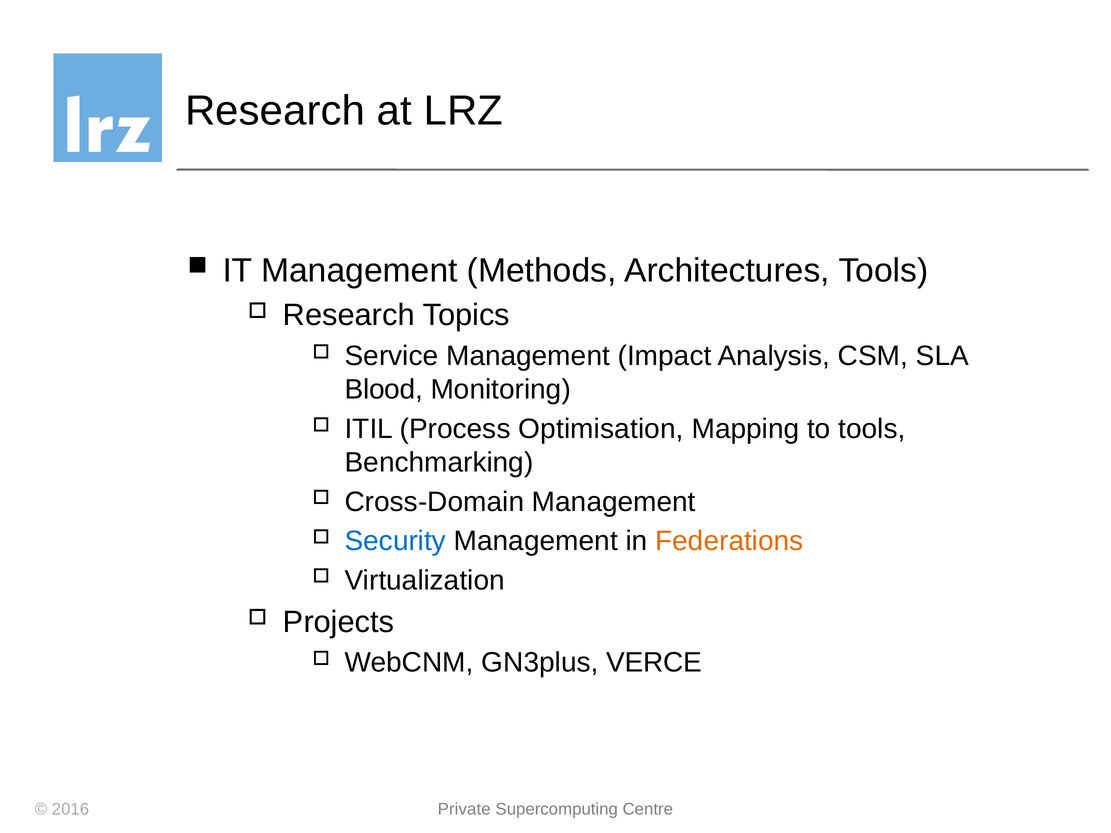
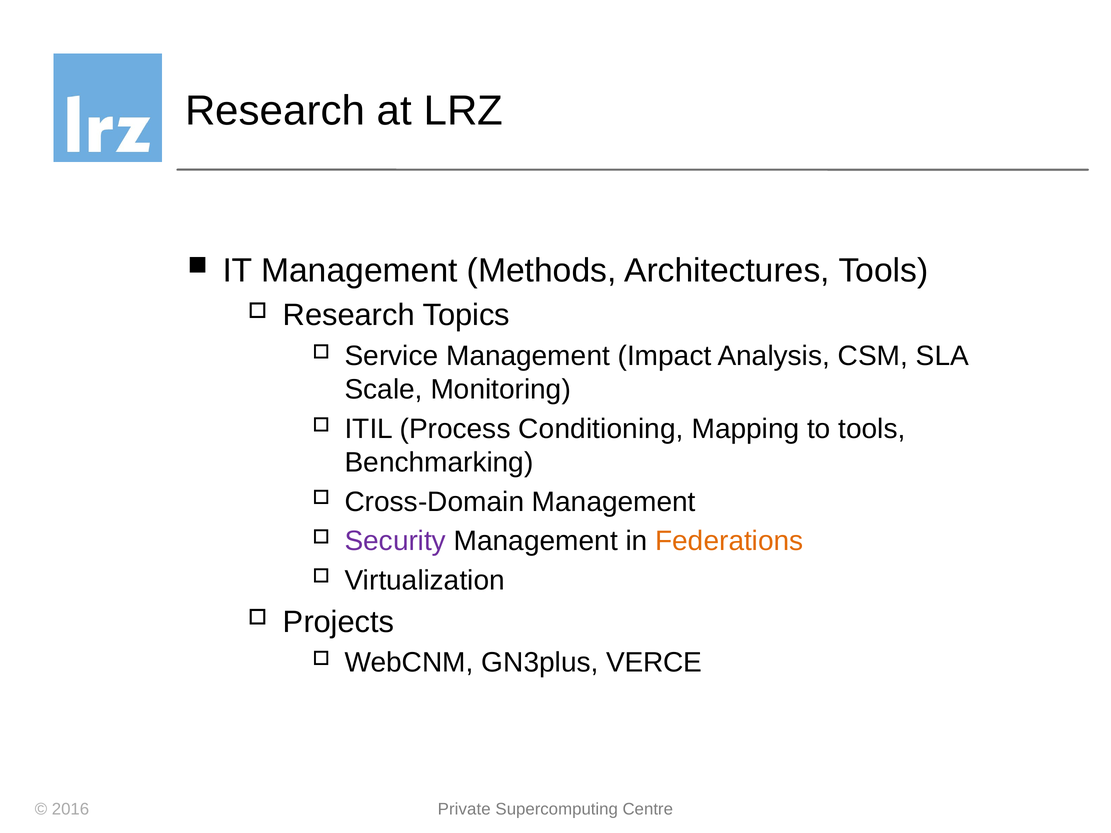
Blood: Blood -> Scale
Optimisation: Optimisation -> Conditioning
Security colour: blue -> purple
